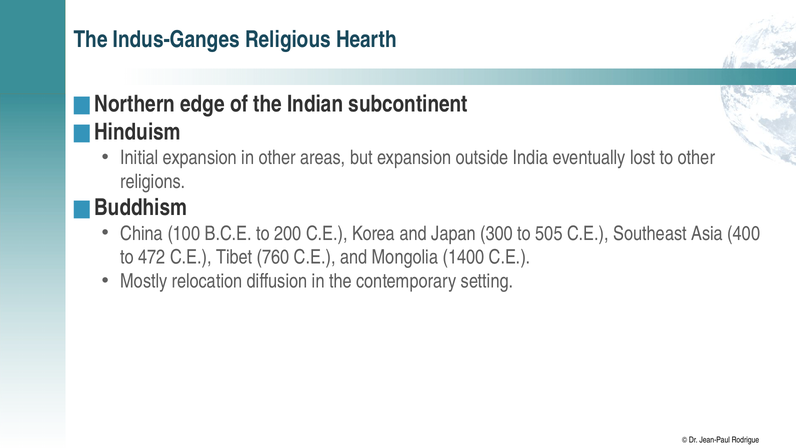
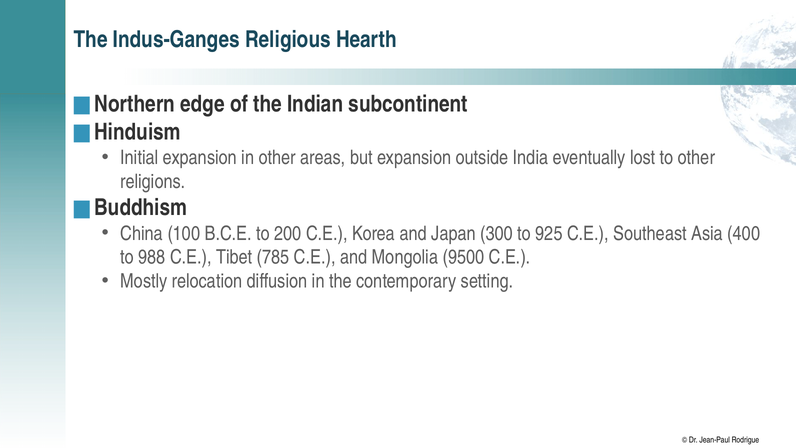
505: 505 -> 925
472: 472 -> 988
760: 760 -> 785
1400: 1400 -> 9500
